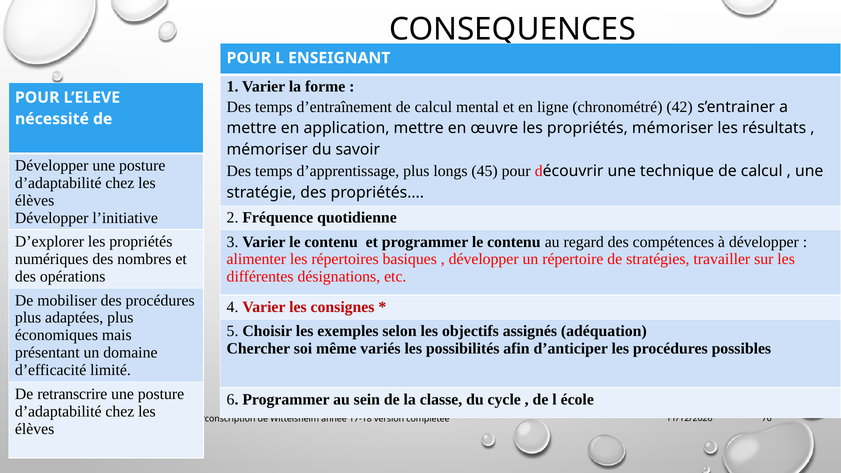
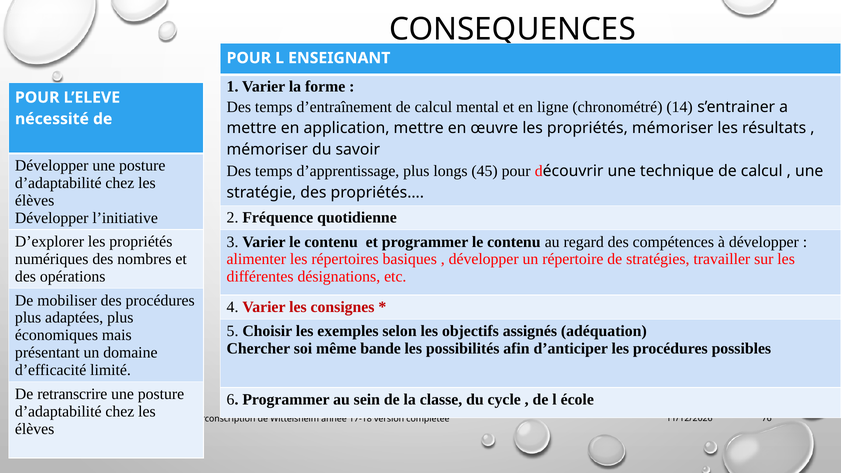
42: 42 -> 14
variés: variés -> bande
